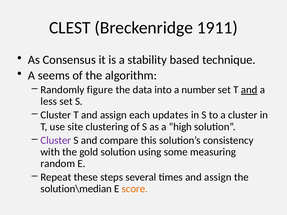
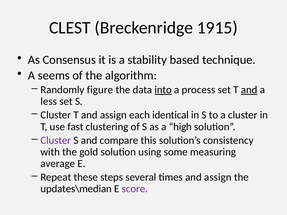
1911: 1911 -> 1915
into underline: none -> present
number: number -> process
updates: updates -> identical
site: site -> fast
random: random -> average
solution\median: solution\median -> updates\median
score colour: orange -> purple
